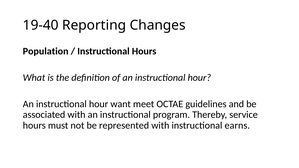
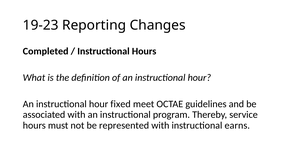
19-40: 19-40 -> 19-23
Population: Population -> Completed
want: want -> fixed
